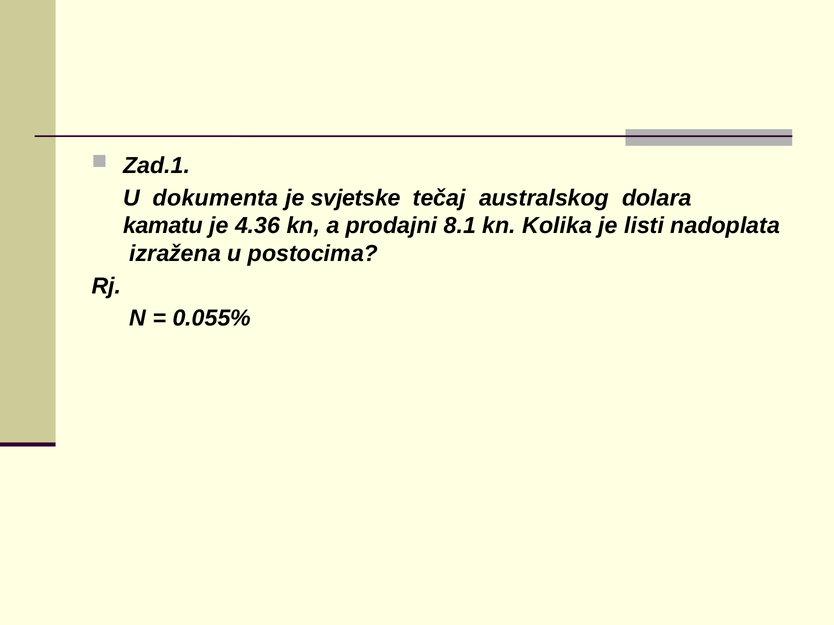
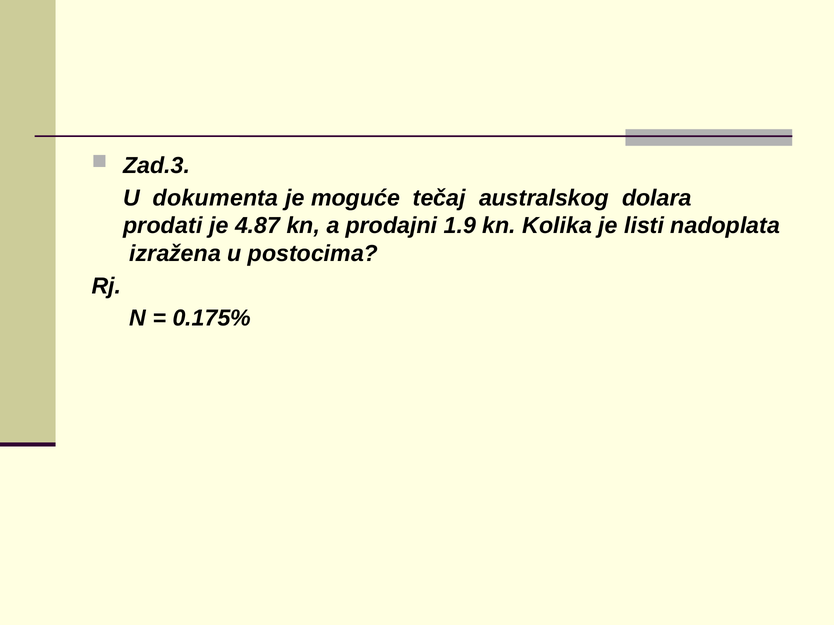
Zad.1: Zad.1 -> Zad.3
svjetske: svjetske -> moguće
kamatu: kamatu -> prodati
4.36: 4.36 -> 4.87
8.1: 8.1 -> 1.9
0.055%: 0.055% -> 0.175%
